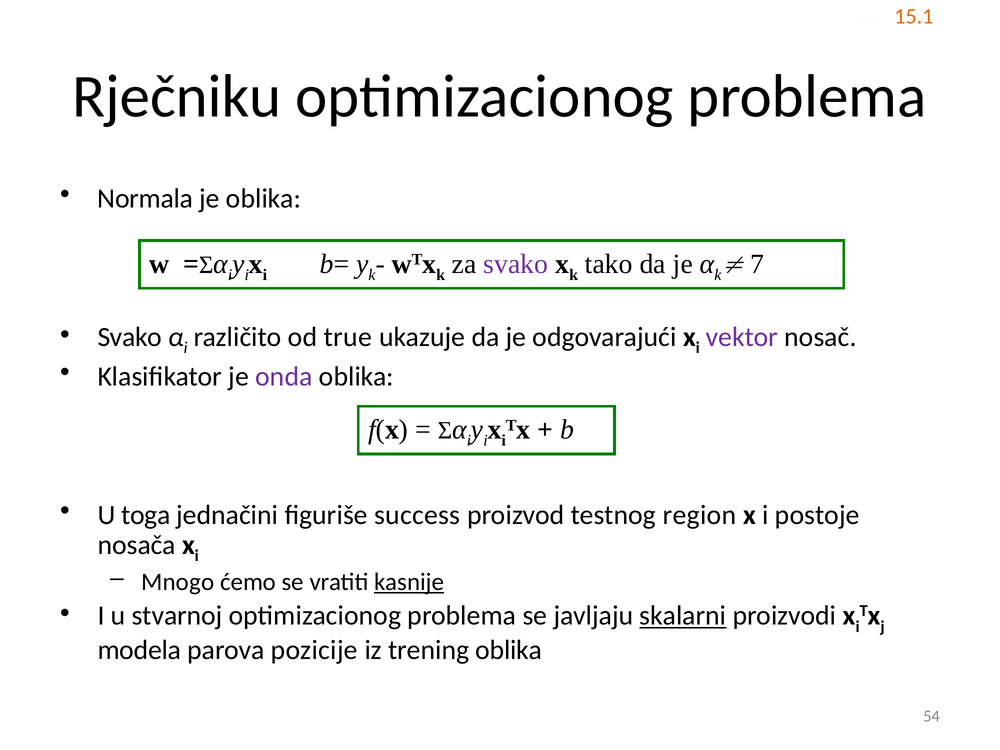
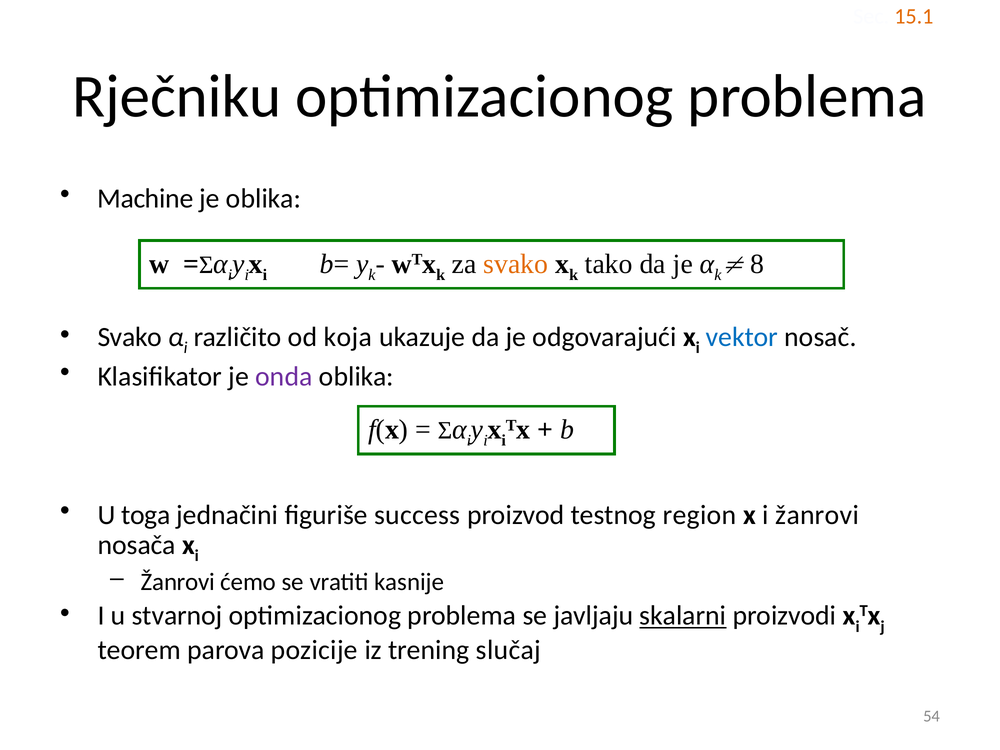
Normala: Normala -> Machine
svako at (516, 264) colour: purple -> orange
7: 7 -> 8
true: true -> koja
vektor colour: purple -> blue
i postoje: postoje -> žanrovi
Mnogo at (178, 582): Mnogo -> Žanrovi
kasnije underline: present -> none
modela: modela -> teorem
trening oblika: oblika -> slučaj
